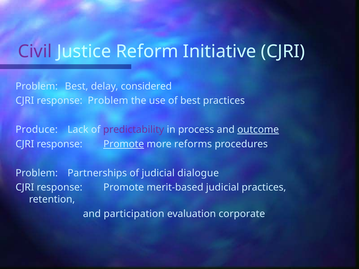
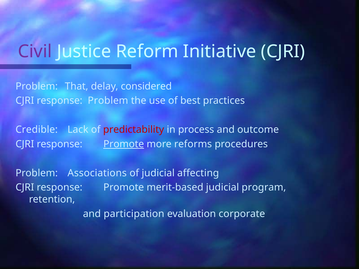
Problem Best: Best -> That
Produce: Produce -> Credible
predictability colour: purple -> red
outcome underline: present -> none
Partnerships: Partnerships -> Associations
dialogue: dialogue -> affecting
judicial practices: practices -> program
